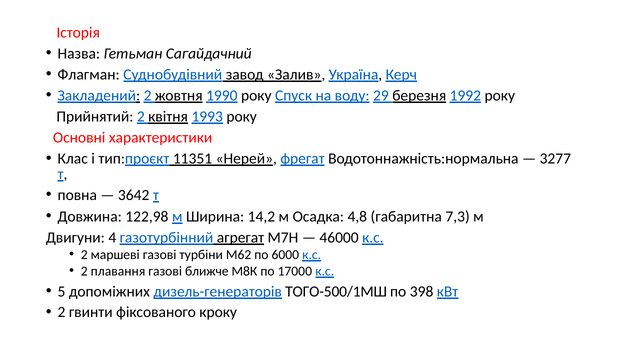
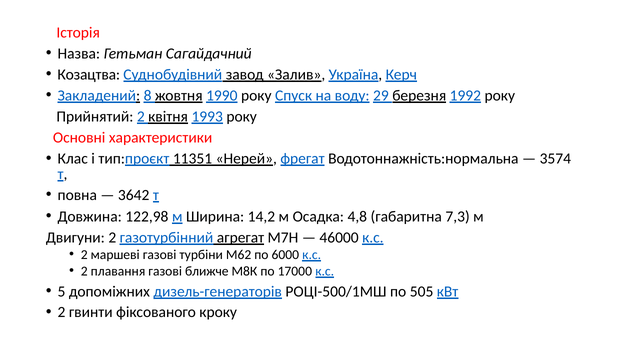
Флагман: Флагман -> Козацтва
Закладений 2: 2 -> 8
3277: 3277 -> 3574
Двигуни 4: 4 -> 2
ТОГО-500/1МШ: ТОГО-500/1МШ -> РОЦІ-500/1МШ
398: 398 -> 505
